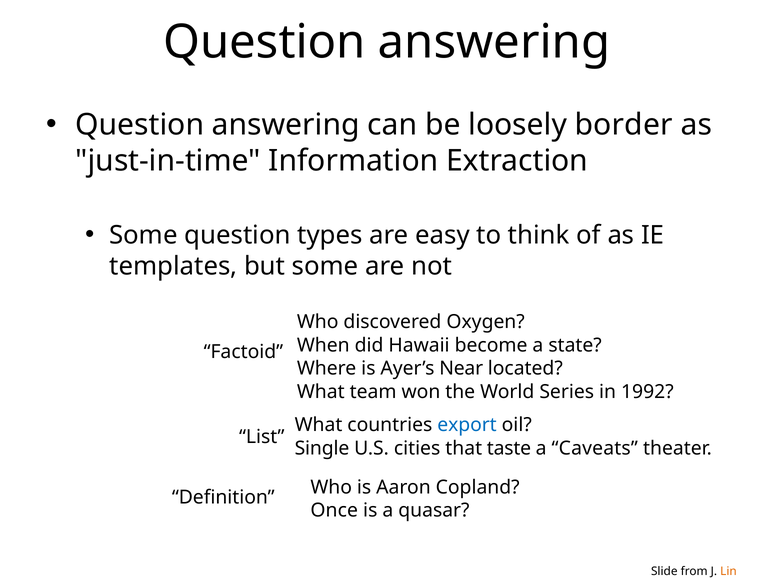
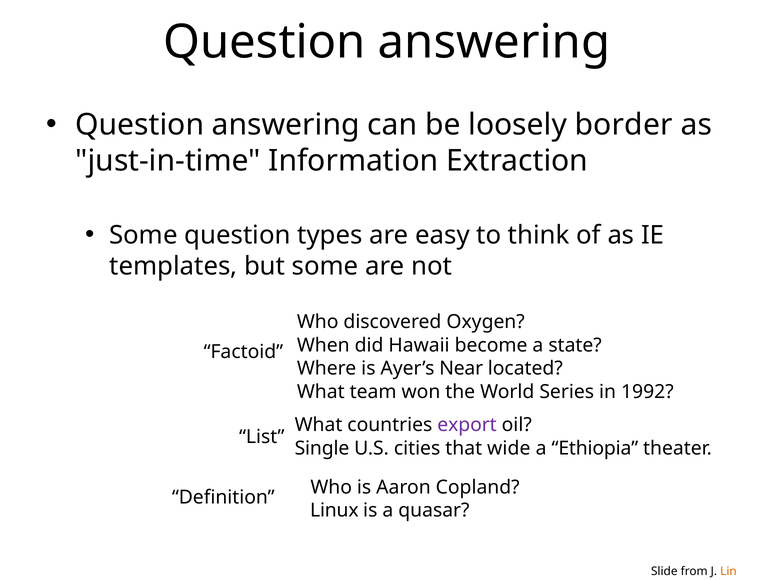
export colour: blue -> purple
taste: taste -> wide
Caveats: Caveats -> Ethiopia
Once: Once -> Linux
